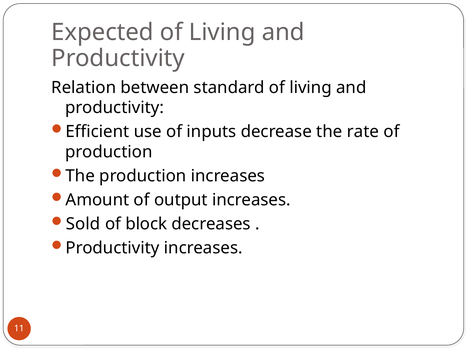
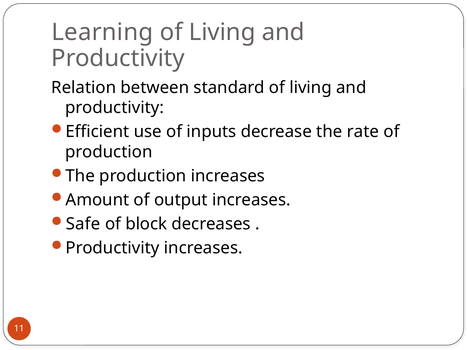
Expected: Expected -> Learning
Sold: Sold -> Safe
